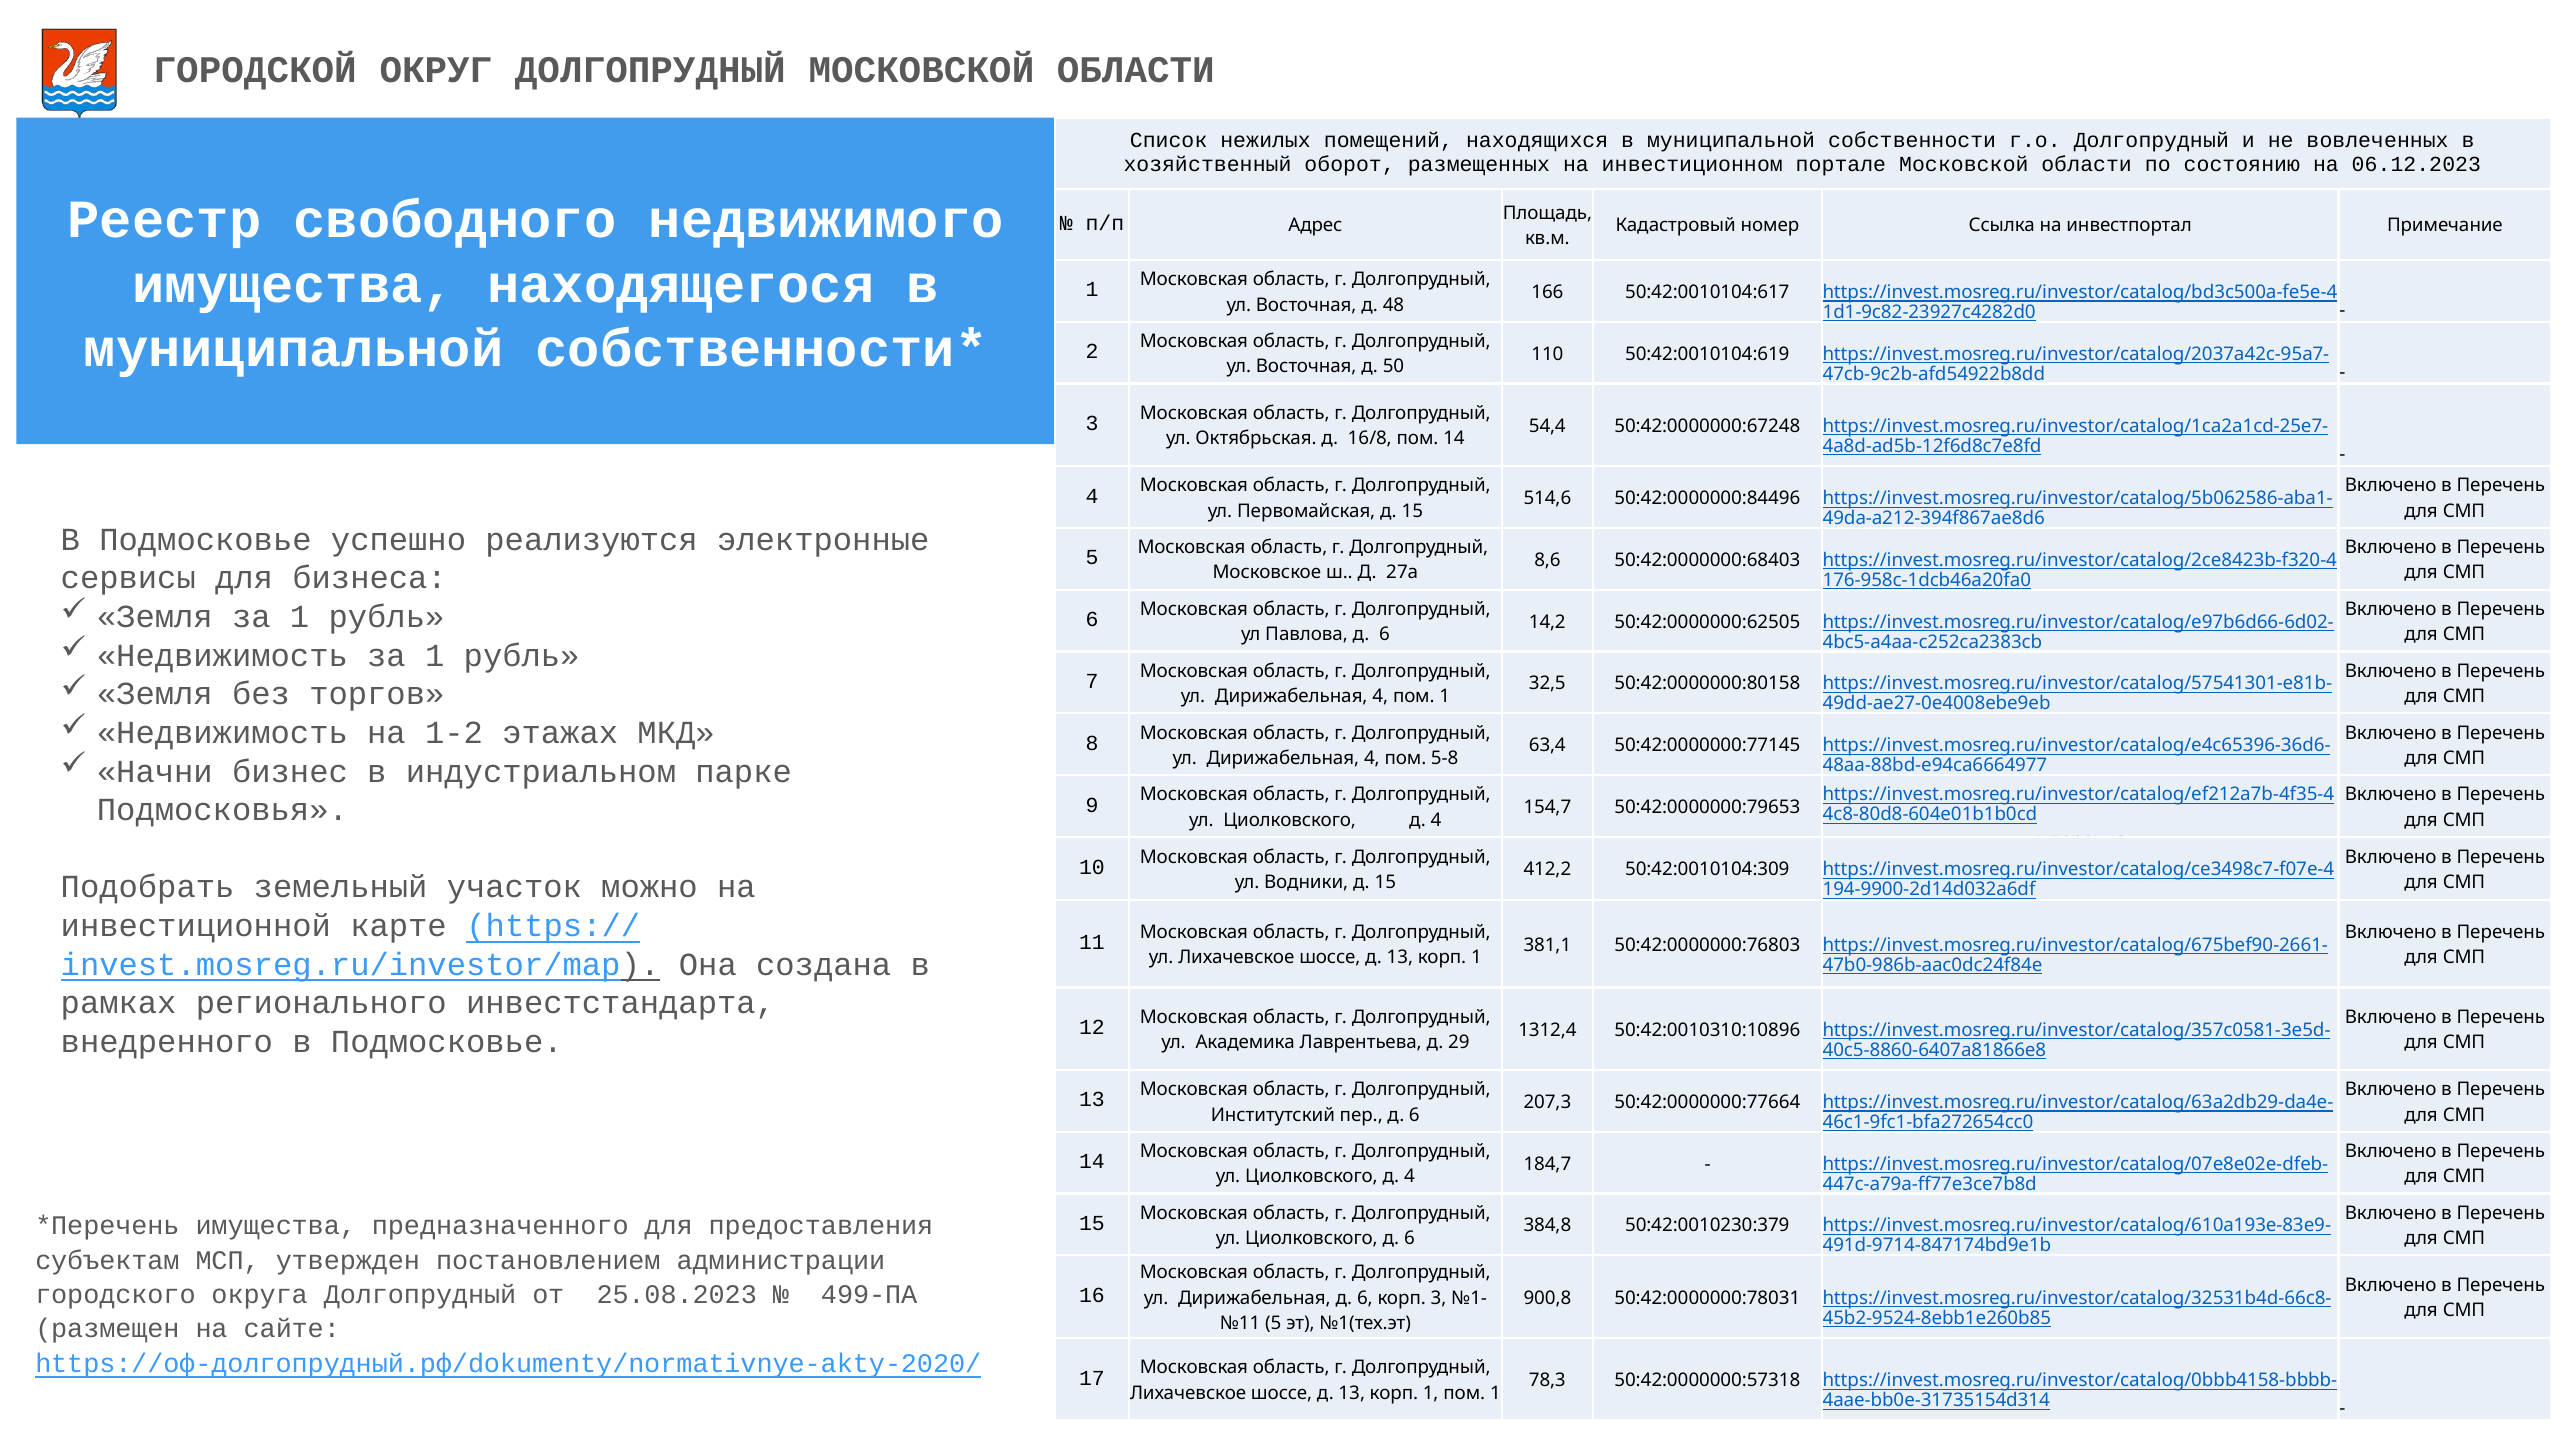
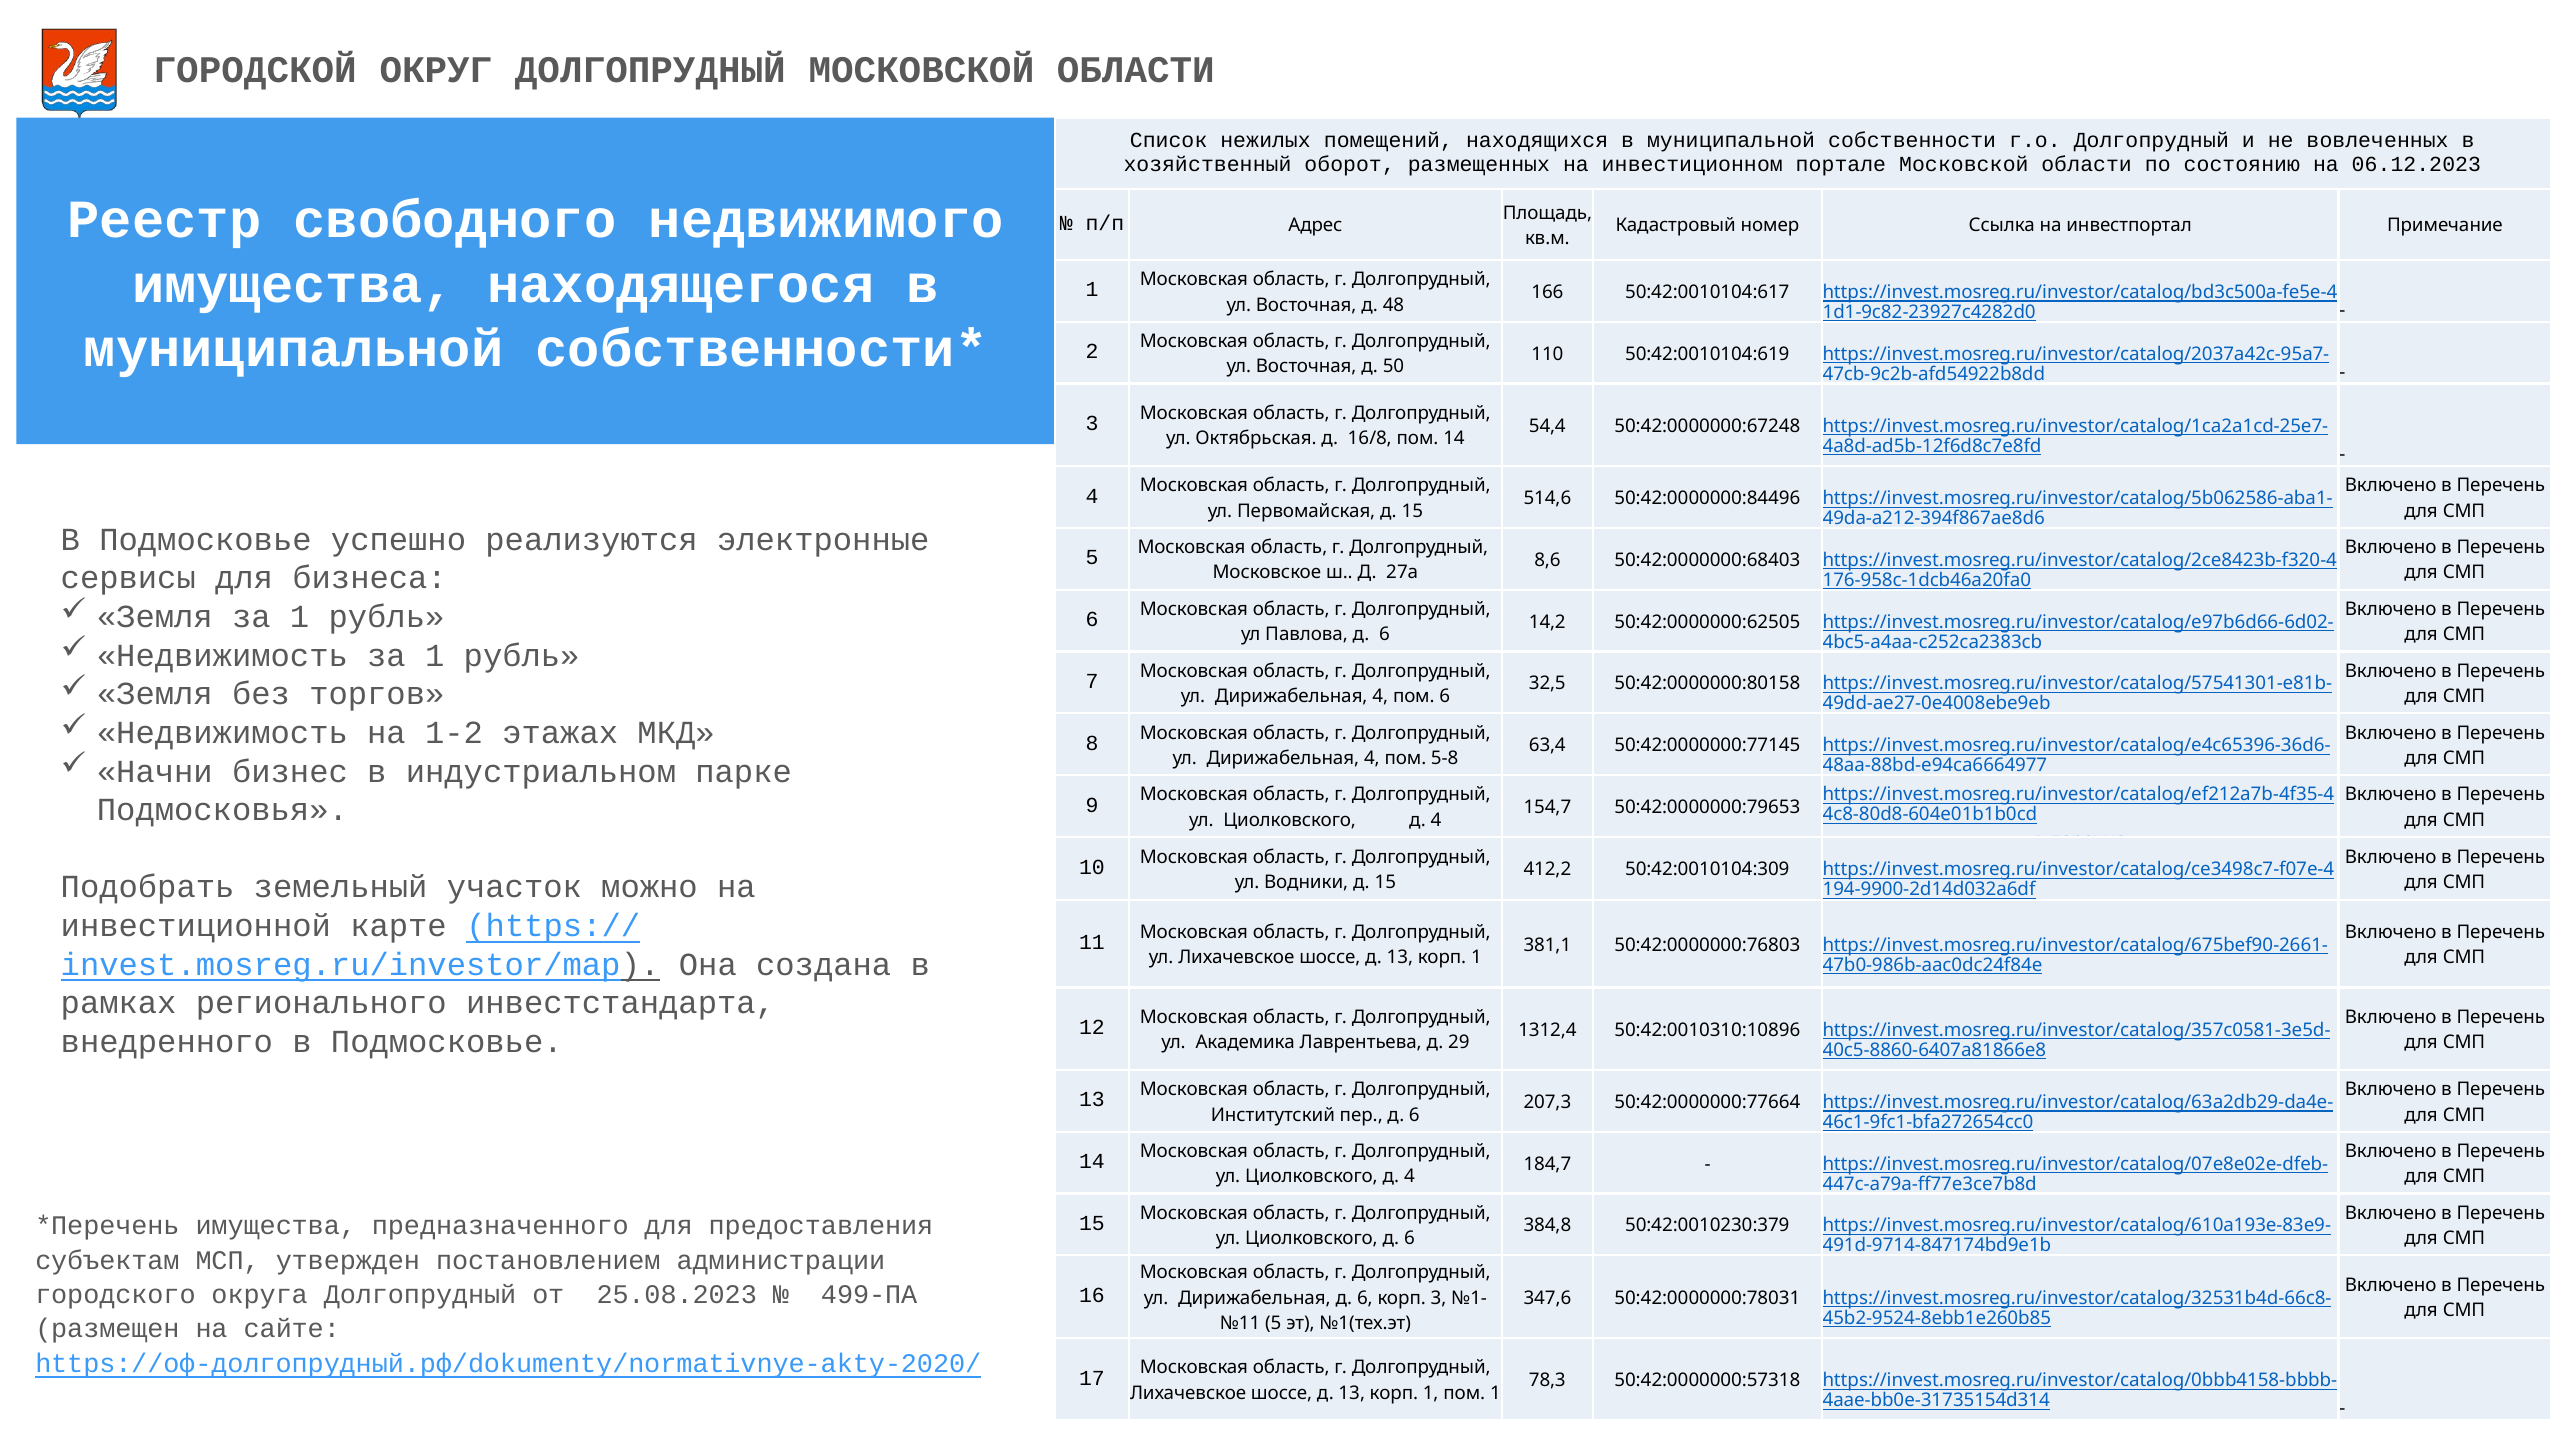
4 пом 1: 1 -> 6
900,8: 900,8 -> 347,6
